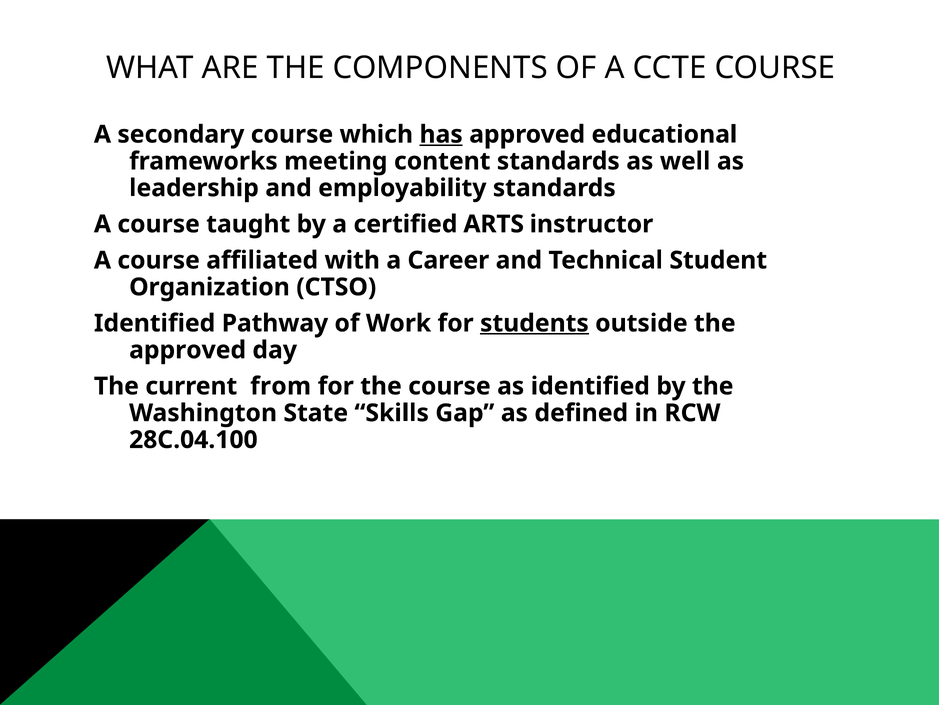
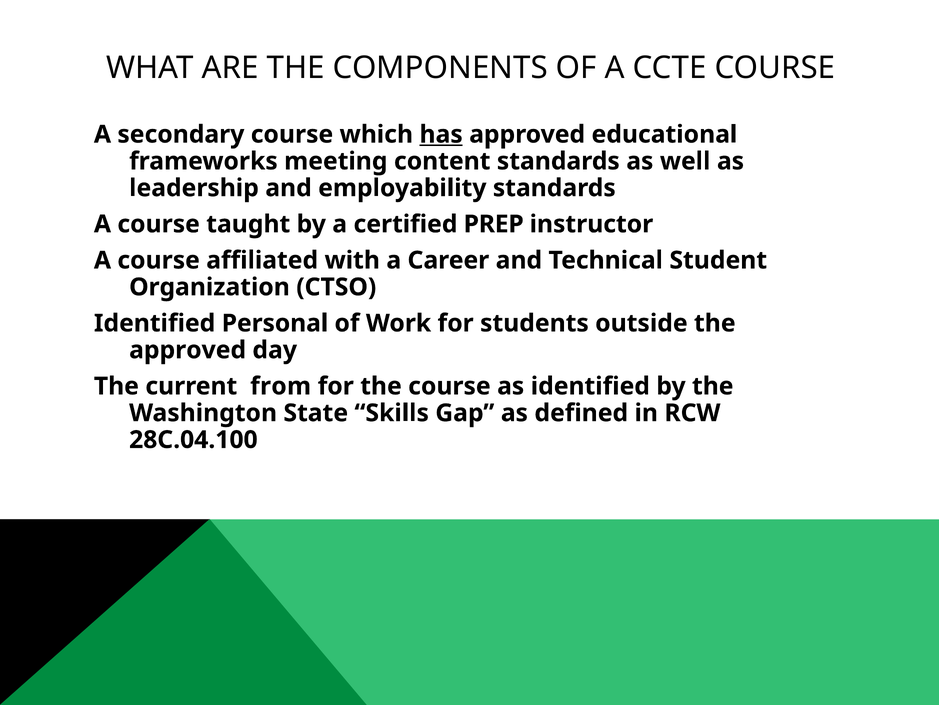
ARTS: ARTS -> PREP
Pathway: Pathway -> Personal
students underline: present -> none
